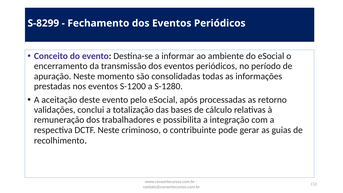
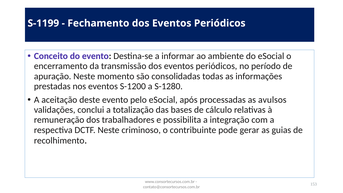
S-8299: S-8299 -> S-1199
retorno: retorno -> avulsos
